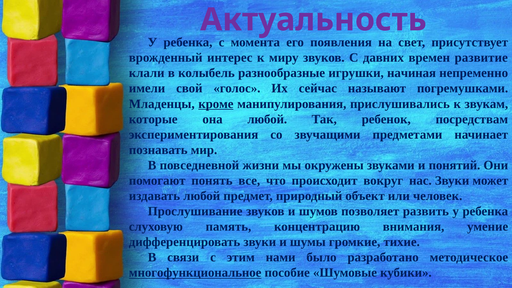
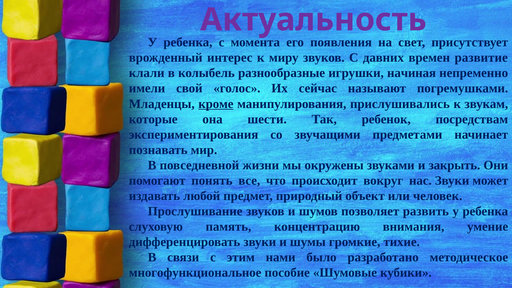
она любой: любой -> шести
понятий: понятий -> закрыть
многофункциональное underline: present -> none
